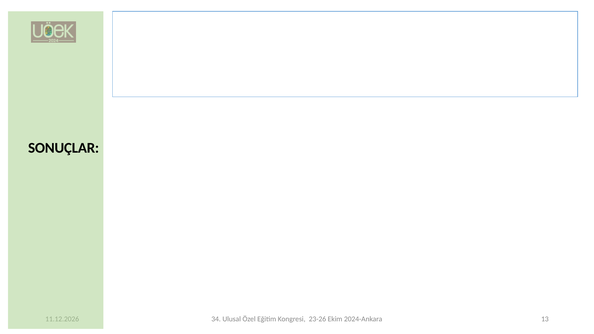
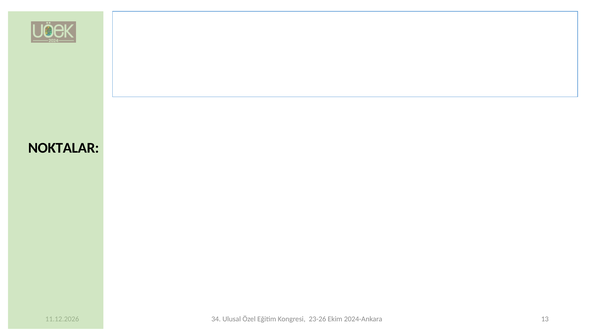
SONUÇLAR: SONUÇLAR -> NOKTALAR
